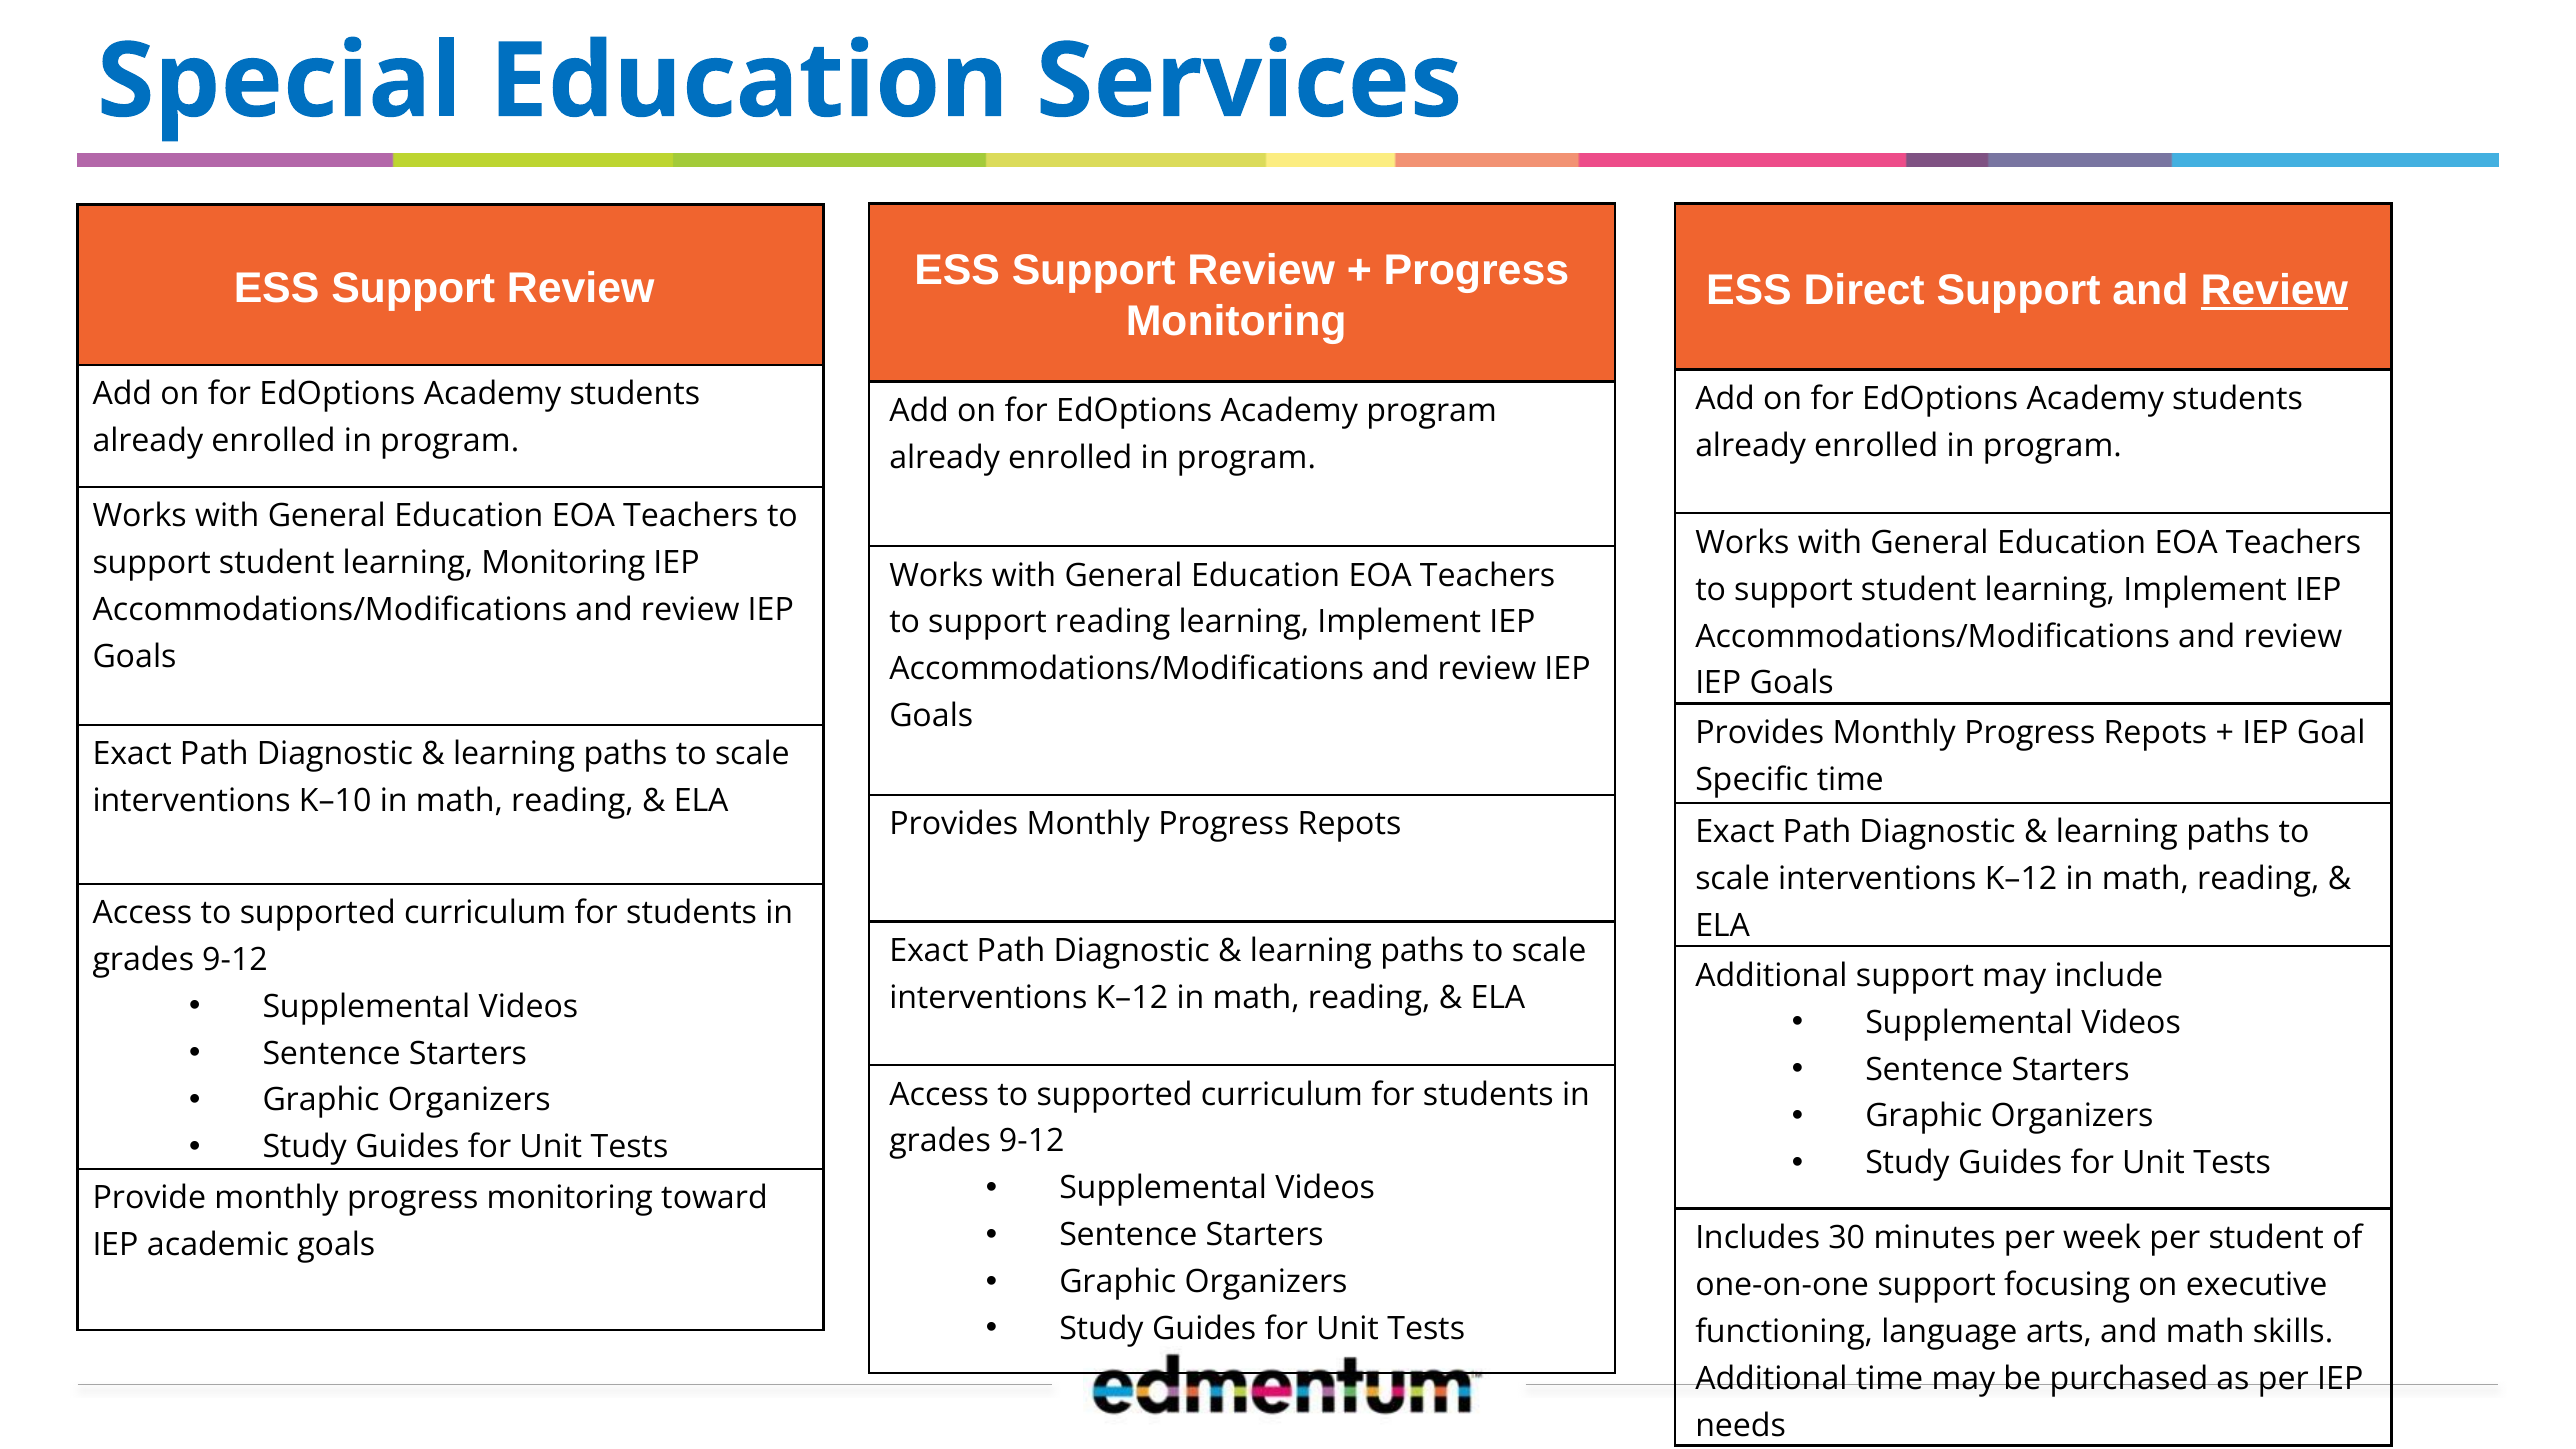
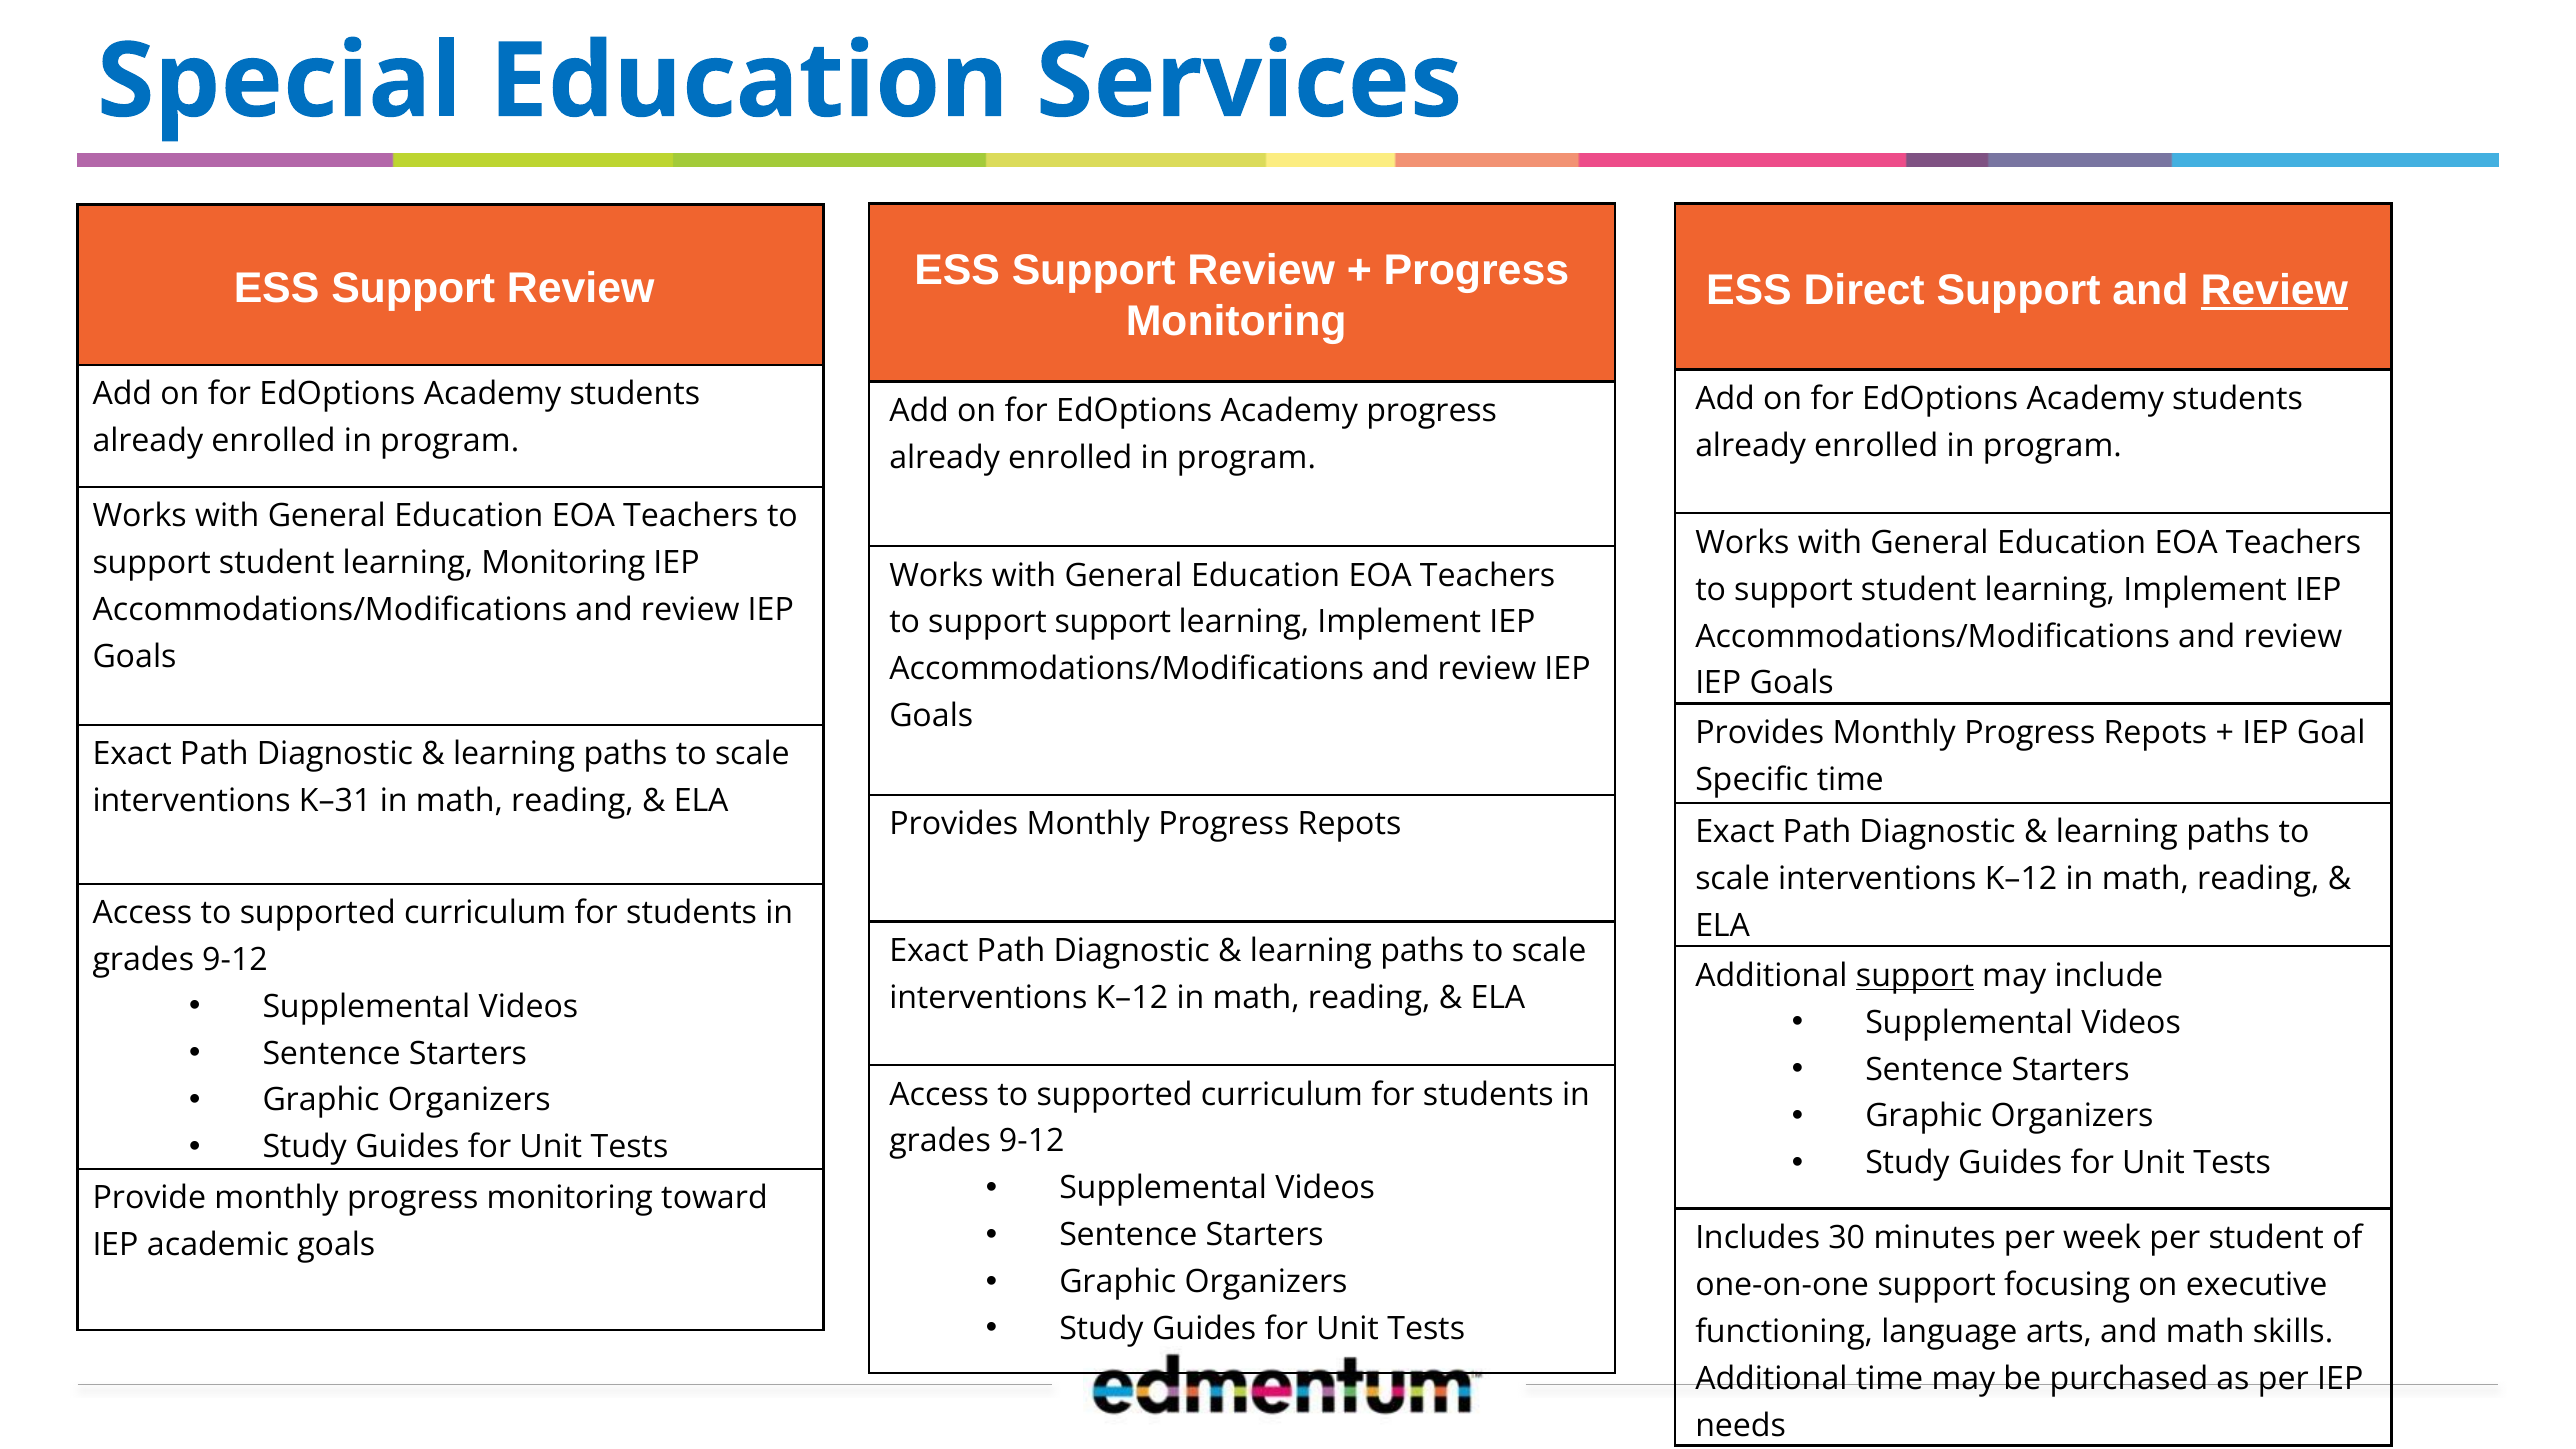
Academy program: program -> progress
support reading: reading -> support
K–10: K–10 -> K–31
support at (1915, 976) underline: none -> present
